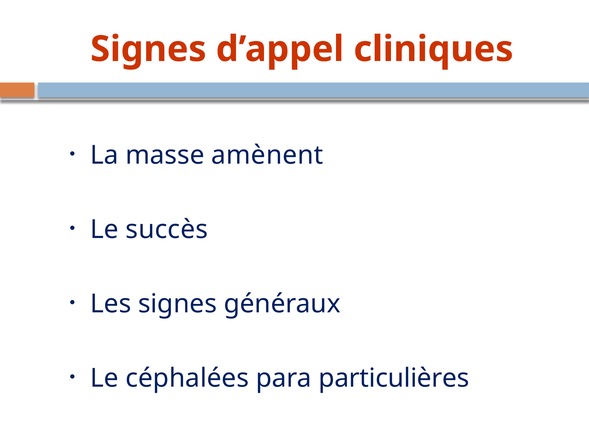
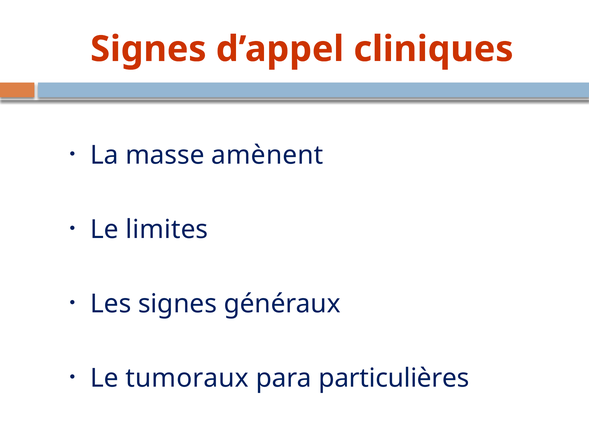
succès: succès -> limites
céphalées: céphalées -> tumoraux
